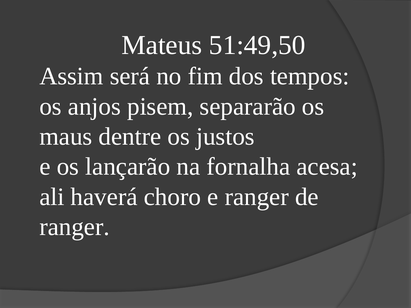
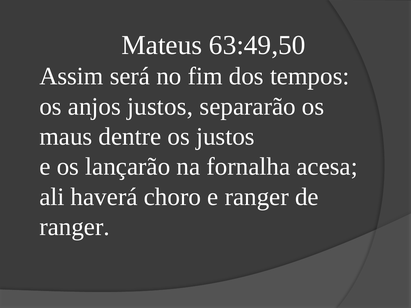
51:49,50: 51:49,50 -> 63:49,50
anjos pisem: pisem -> justos
